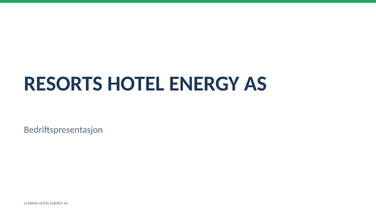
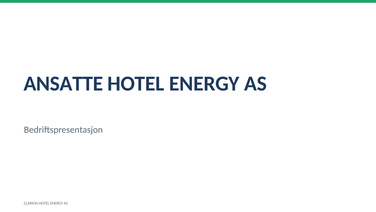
RESORTS: RESORTS -> ANSATTE
